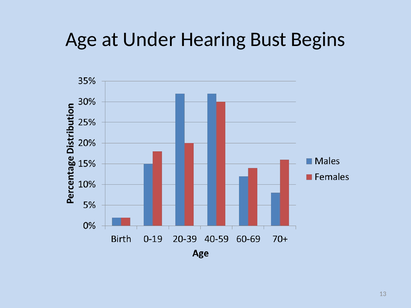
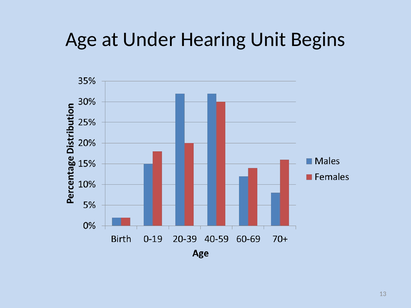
Bust: Bust -> Unit
